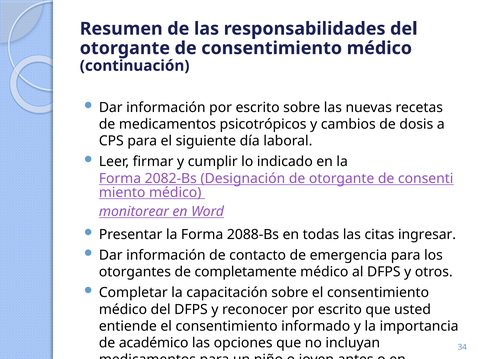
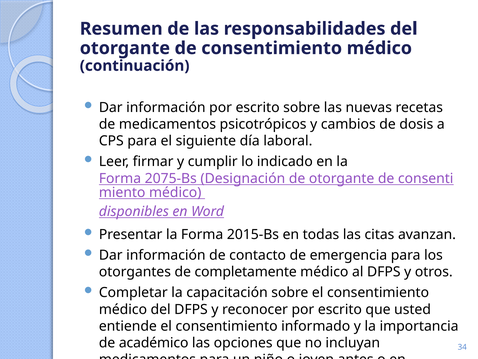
2082-Bs: 2082-Bs -> 2075-Bs
monitorear: monitorear -> disponibles
2088-Bs: 2088-Bs -> 2015-Bs
ingresar: ingresar -> avanzan
